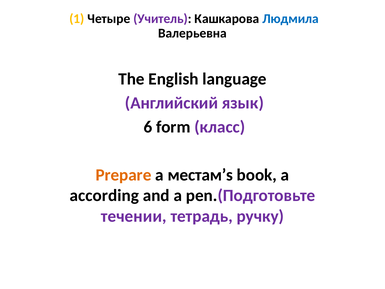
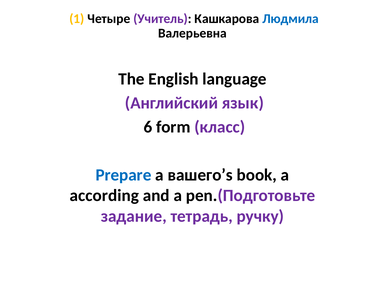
Prepare colour: orange -> blue
местам’s: местам’s -> вашего’s
течении: течении -> задание
